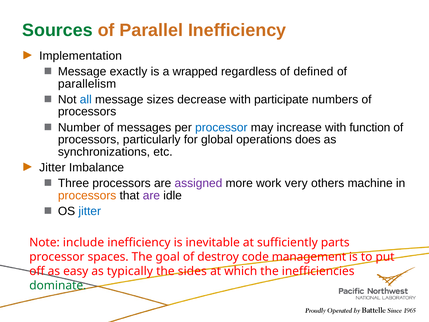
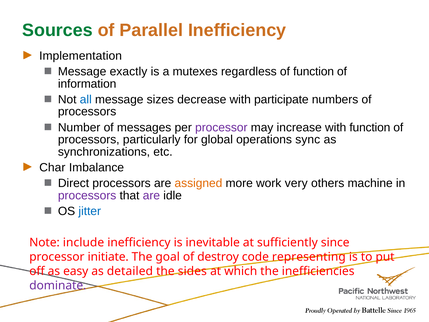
wrapped: wrapped -> mutexes
of defined: defined -> function
parallelism: parallelism -> information
processor at (221, 127) colour: blue -> purple
does: does -> sync
Jitter at (52, 167): Jitter -> Char
Three: Three -> Direct
assigned colour: purple -> orange
processors at (87, 195) colour: orange -> purple
parts: parts -> since
spaces: spaces -> initiate
management: management -> representing
typically: typically -> detailed
dominate colour: green -> purple
